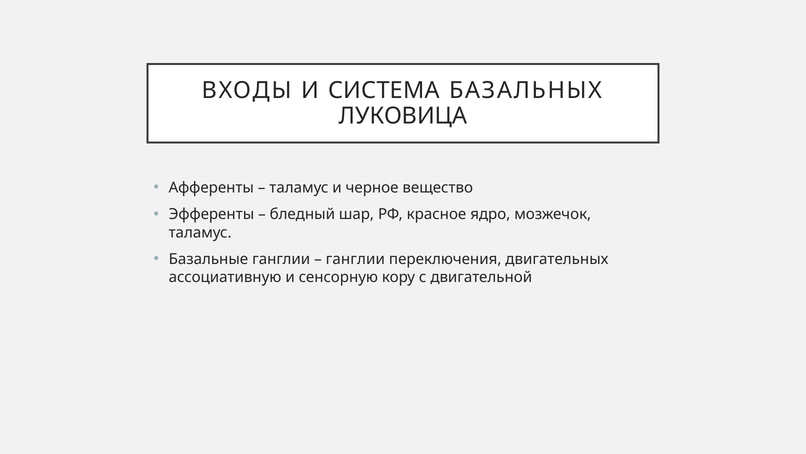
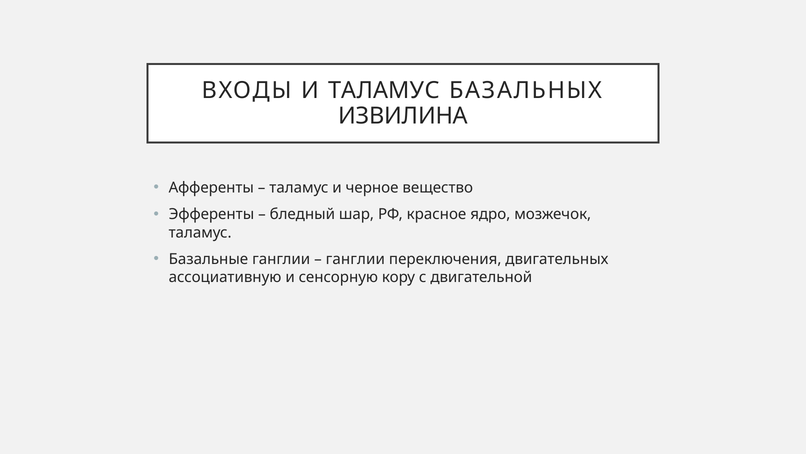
И СИСТЕМА: СИСТЕМА -> ТАЛАМУС
ЛУКОВИЦА: ЛУКОВИЦА -> ИЗВИЛИНА
